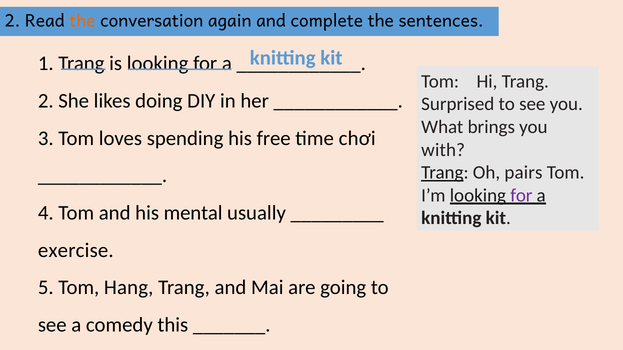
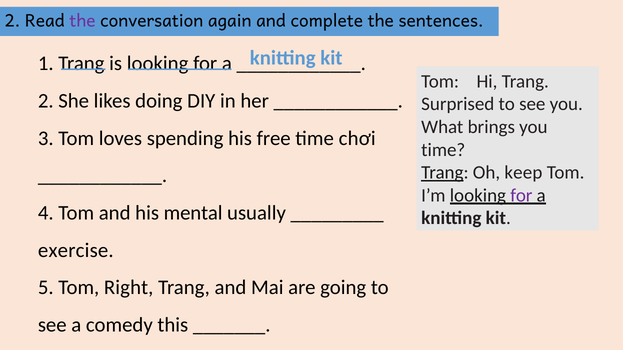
the at (82, 21) colour: orange -> purple
with at (443, 150): with -> time
pairs: pairs -> keep
Hang: Hang -> Right
